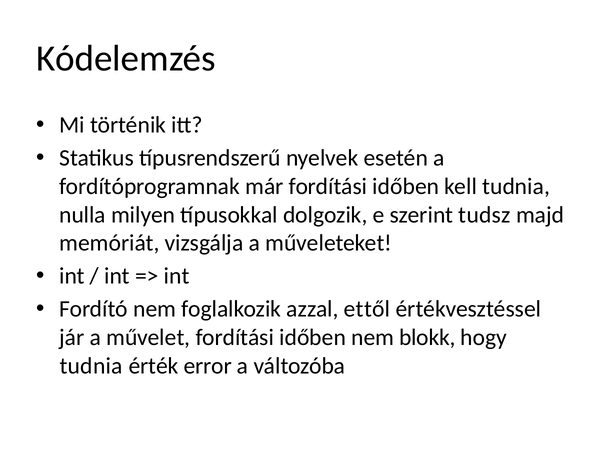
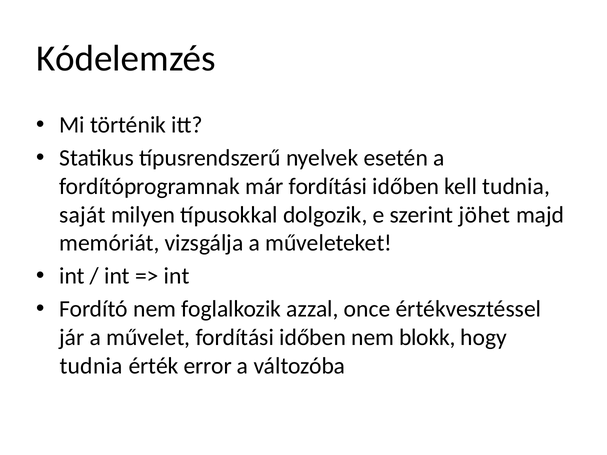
nulla: nulla -> saját
tudsz: tudsz -> jöhet
ettől: ettől -> once
